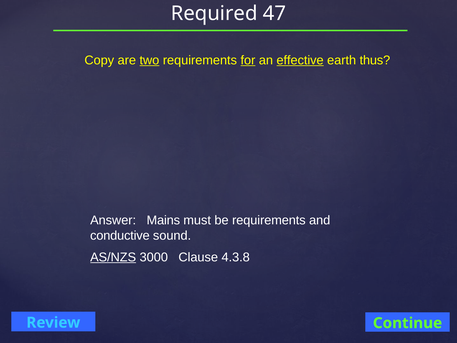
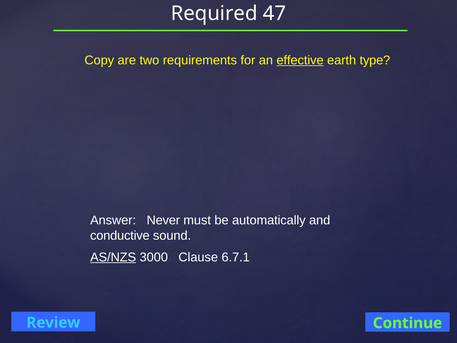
two underline: present -> none
for underline: present -> none
thus: thus -> type
Mains: Mains -> Never
be requirements: requirements -> automatically
4.3.8: 4.3.8 -> 6.7.1
